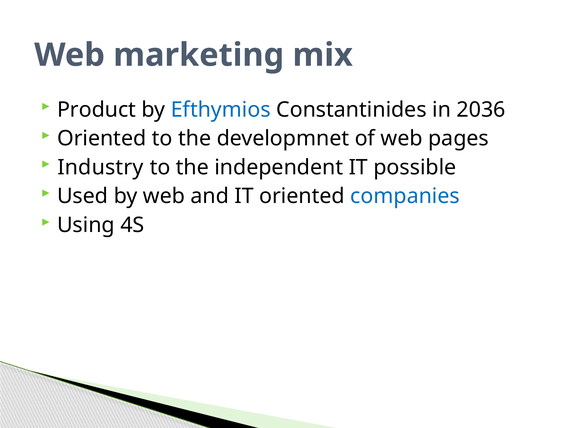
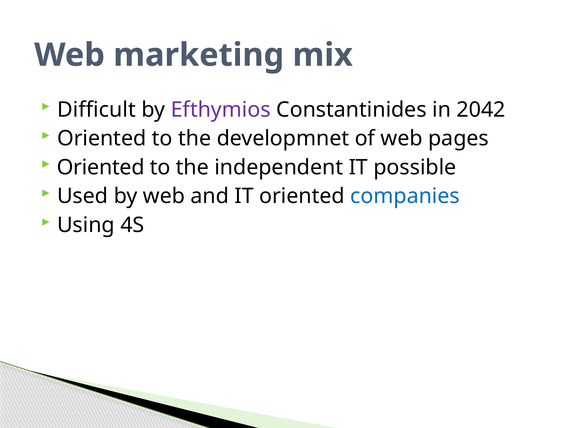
Product: Product -> Difficult
Efthymios colour: blue -> purple
2036: 2036 -> 2042
Industry at (100, 167): Industry -> Oriented
